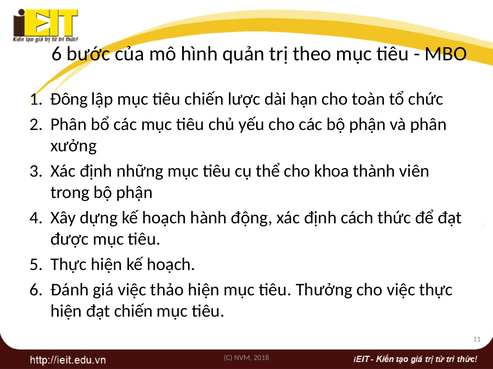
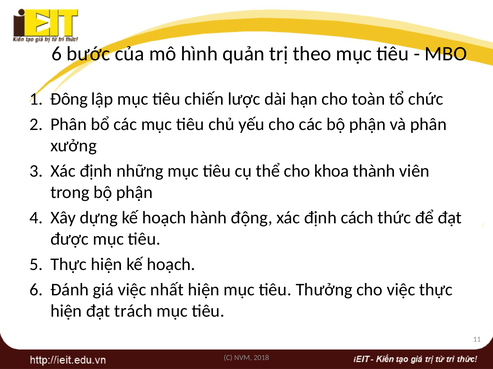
thảo: thảo -> nhất
đạt chiến: chiến -> trách
